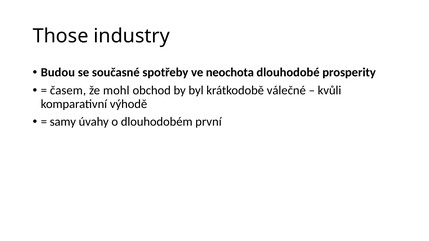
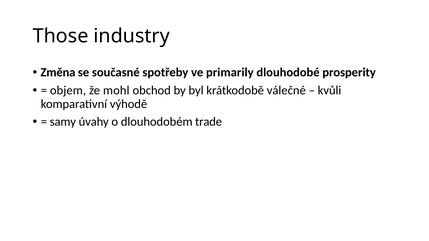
Budou: Budou -> Změna
neochota: neochota -> primarily
časem: časem -> objem
první: první -> trade
